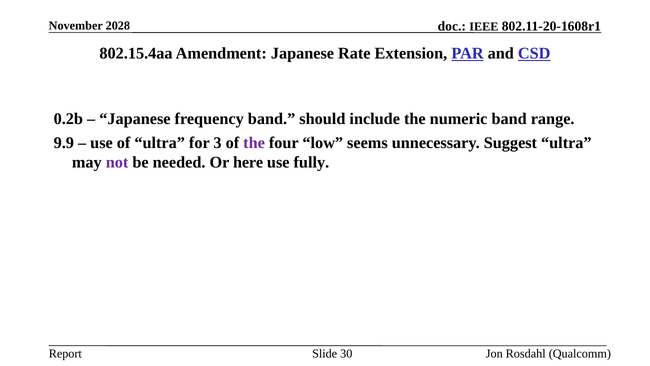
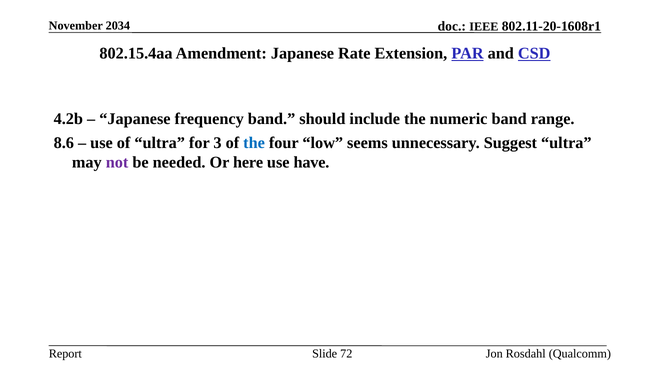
2028: 2028 -> 2034
0.2b: 0.2b -> 4.2b
9.9: 9.9 -> 8.6
the at (254, 143) colour: purple -> blue
fully: fully -> have
30: 30 -> 72
